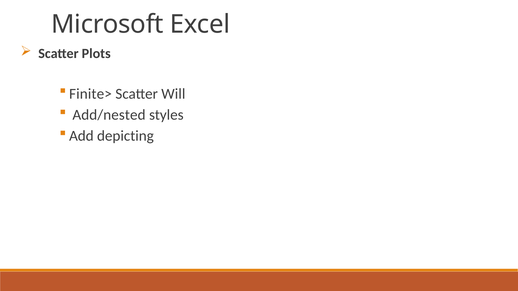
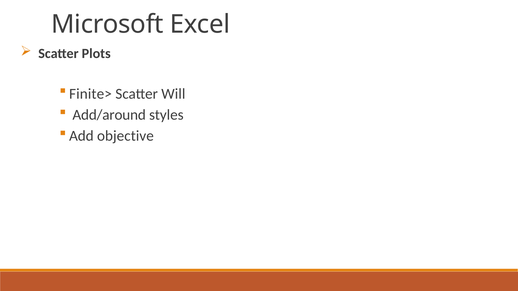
Add/nested: Add/nested -> Add/around
depicting: depicting -> objective
